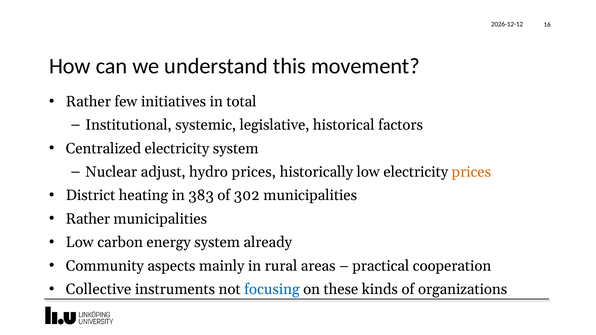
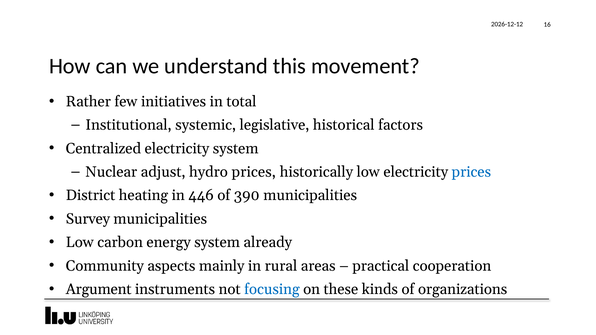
prices at (471, 172) colour: orange -> blue
383: 383 -> 446
302: 302 -> 390
Rather at (88, 219): Rather -> Survey
Collective: Collective -> Argument
